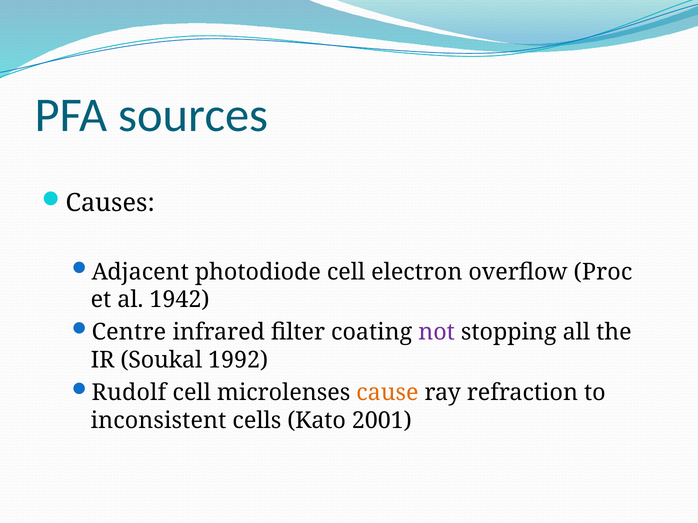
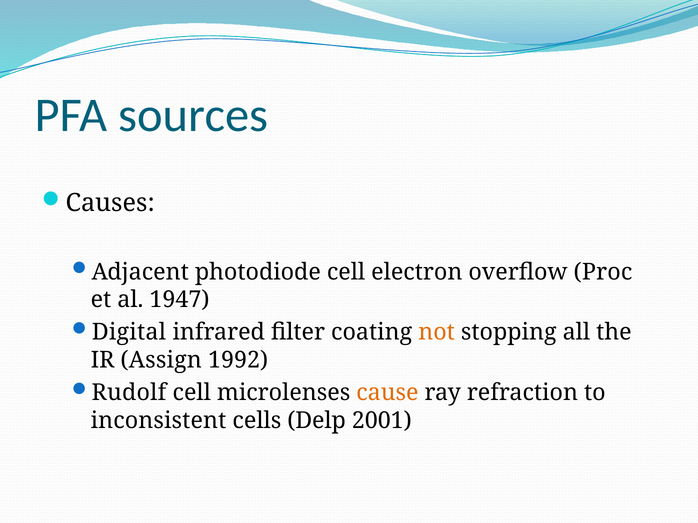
1942: 1942 -> 1947
Centre: Centre -> Digital
not colour: purple -> orange
Soukal: Soukal -> Assign
Kato: Kato -> Delp
